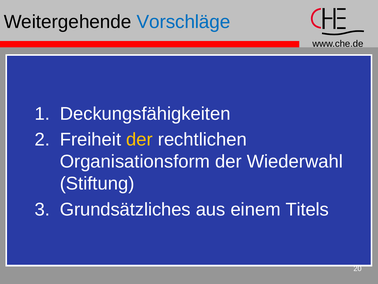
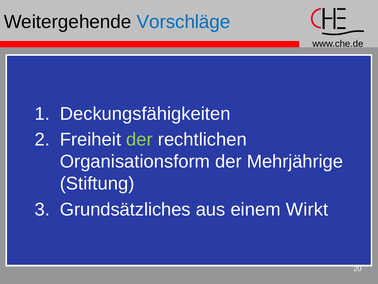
der at (139, 139) colour: yellow -> light green
Wiederwahl: Wiederwahl -> Mehrjährige
Titels: Titels -> Wirkt
